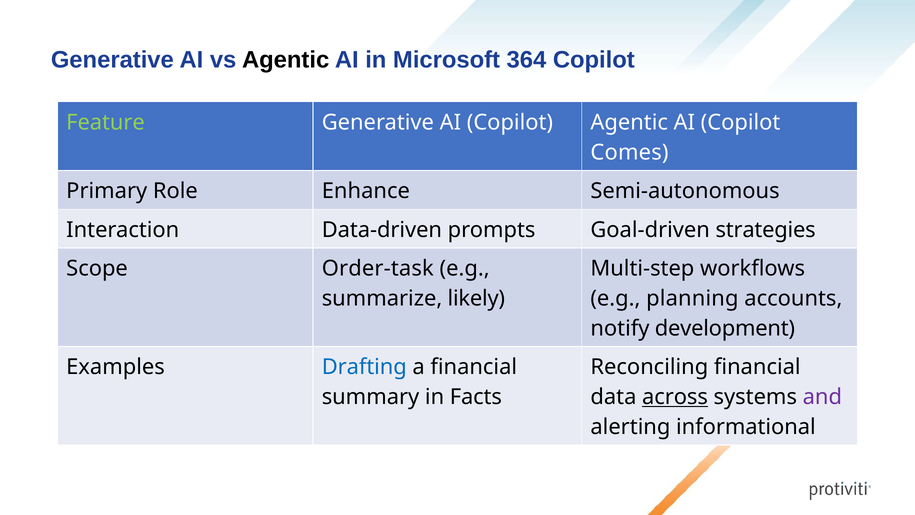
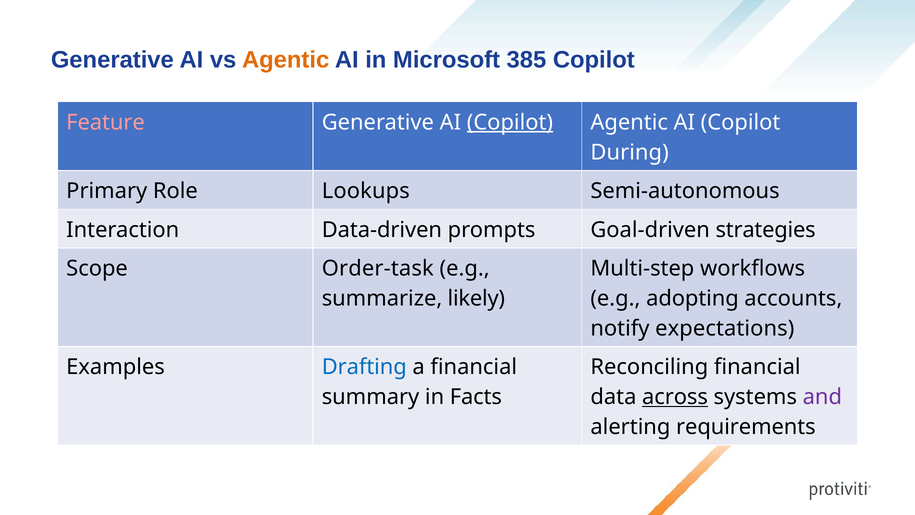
Agentic at (286, 60) colour: black -> orange
364: 364 -> 385
Feature colour: light green -> pink
Copilot at (510, 122) underline: none -> present
Comes: Comes -> During
Enhance: Enhance -> Lookups
planning: planning -> adopting
development: development -> expectations
informational: informational -> requirements
